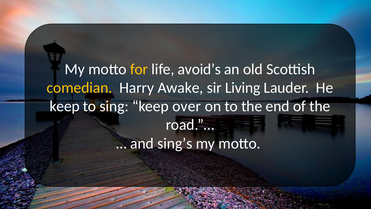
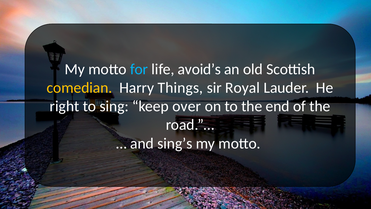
for colour: yellow -> light blue
Awake: Awake -> Things
Living: Living -> Royal
keep at (65, 106): keep -> right
